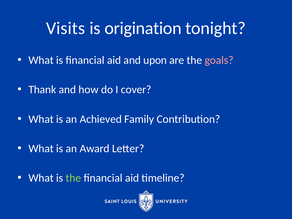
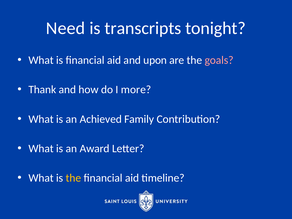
Visits: Visits -> Need
origination: origination -> transcripts
cover: cover -> more
the at (73, 178) colour: light green -> yellow
